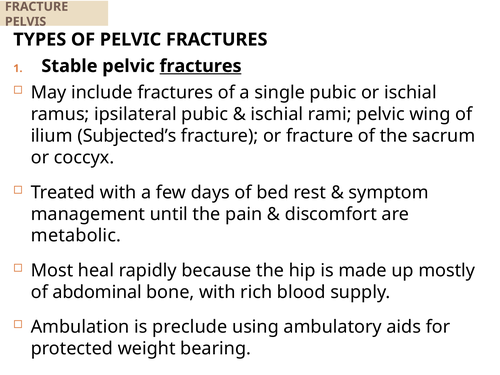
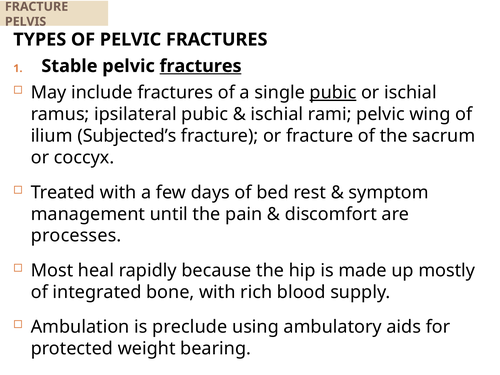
pubic at (333, 93) underline: none -> present
metabolic: metabolic -> processes
abdominal: abdominal -> integrated
